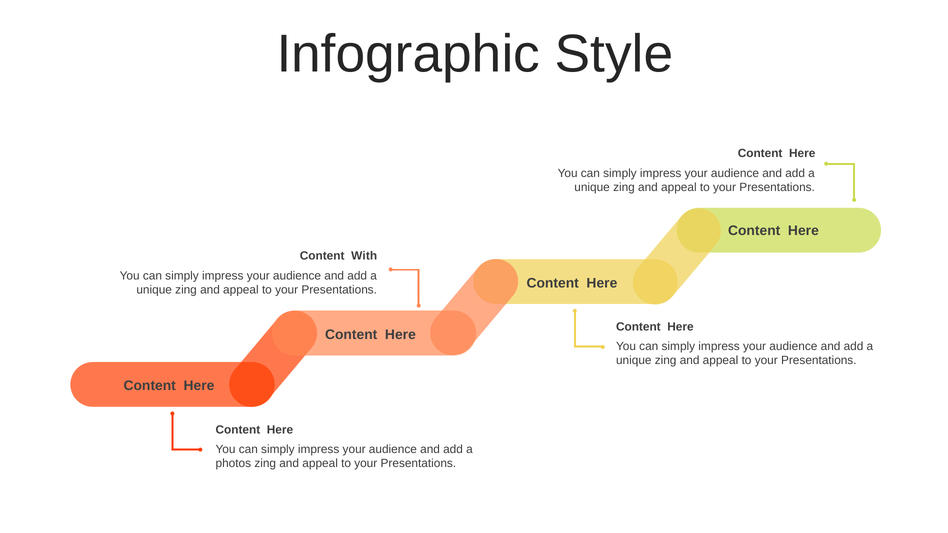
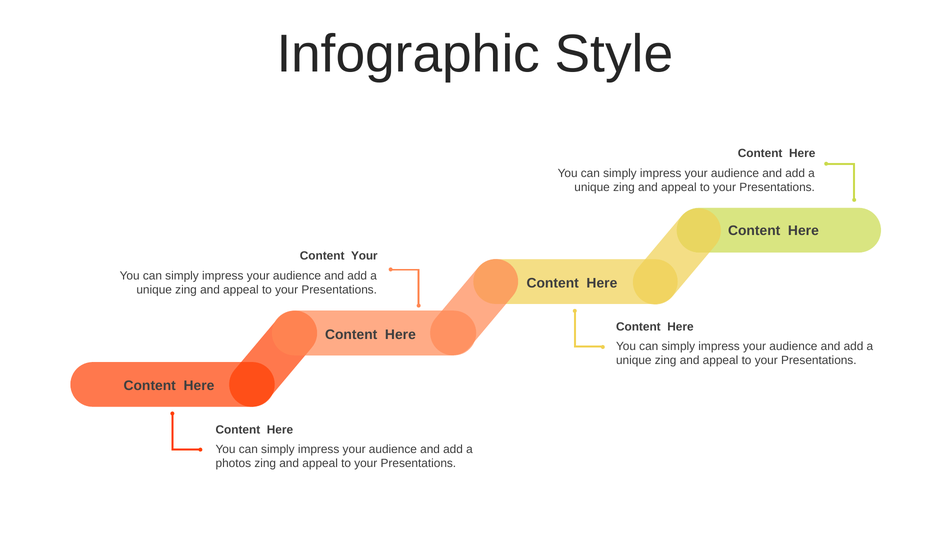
Content With: With -> Your
